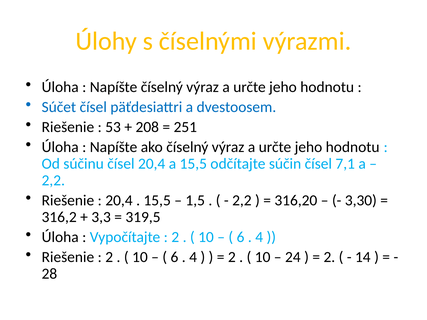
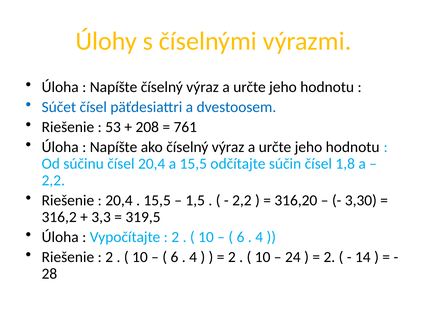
251: 251 -> 761
7,1: 7,1 -> 1,8
